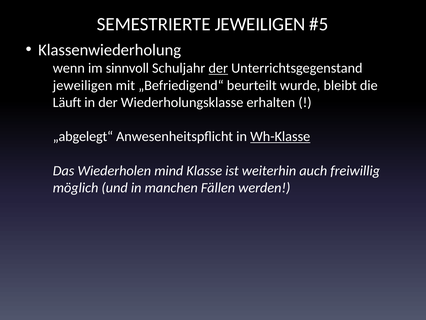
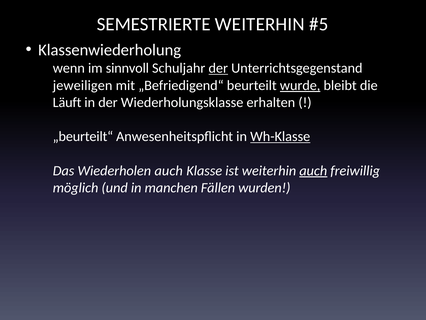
SEMESTRIERTE JEWEILIGEN: JEWEILIGEN -> WEITERHIN
wurde underline: none -> present
„abgelegt“: „abgelegt“ -> „beurteilt“
Wiederholen mind: mind -> auch
auch at (313, 170) underline: none -> present
werden: werden -> wurden
